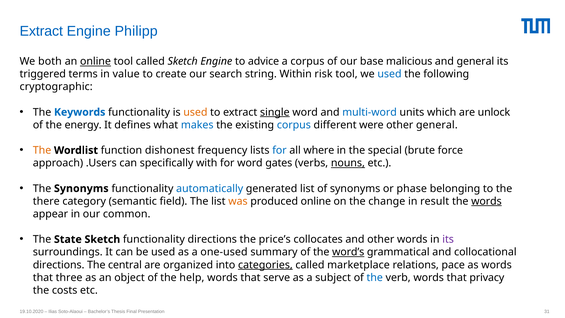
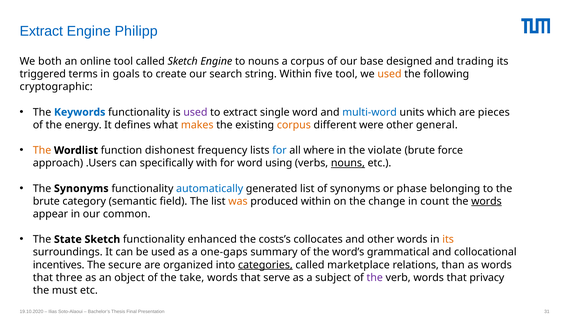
online at (95, 61) underline: present -> none
to advice: advice -> nouns
malicious: malicious -> designed
and general: general -> trading
value: value -> goals
risk: risk -> five
used at (389, 74) colour: blue -> orange
used at (195, 112) colour: orange -> purple
single underline: present -> none
unlock: unlock -> pieces
makes colour: blue -> orange
corpus at (294, 125) colour: blue -> orange
special: special -> violate
gates: gates -> using
there at (46, 201): there -> brute
produced online: online -> within
result: result -> count
functionality directions: directions -> enhanced
price’s: price’s -> costs’s
its at (448, 239) colour: purple -> orange
one-used: one-used -> one-gaps
word’s underline: present -> none
directions at (59, 265): directions -> incentives
central: central -> secure
pace: pace -> than
help: help -> take
the at (375, 277) colour: blue -> purple
costs: costs -> must
